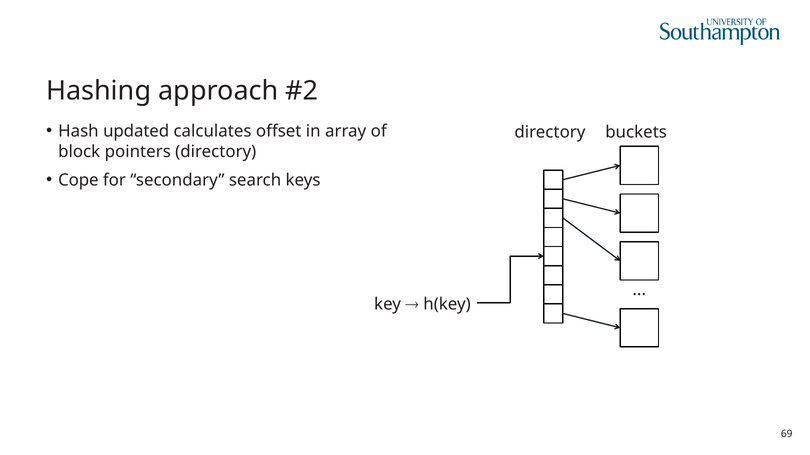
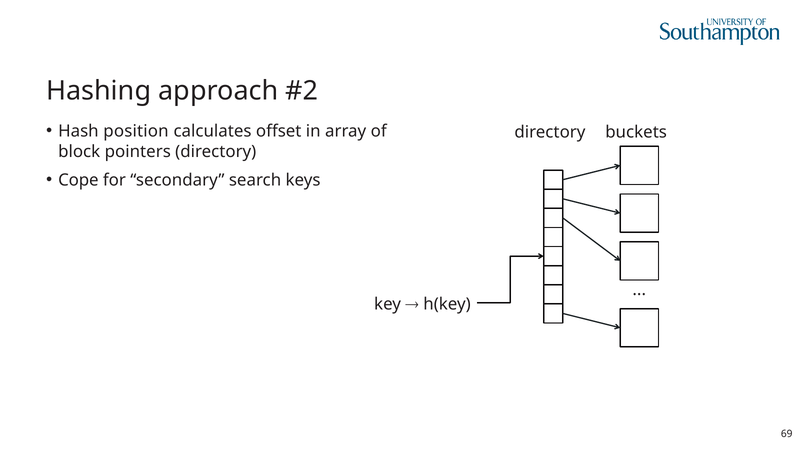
updated: updated -> position
